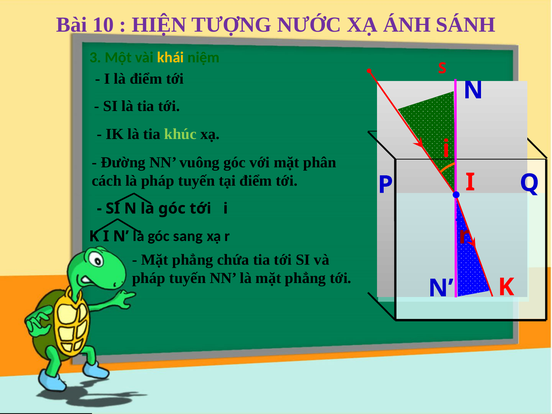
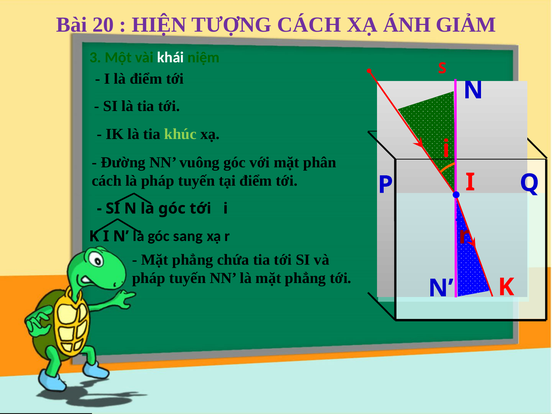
10: 10 -> 20
TƯỢNG NƯỚC: NƯỚC -> CÁCH
SÁNH: SÁNH -> GIẢM
khái colour: yellow -> white
